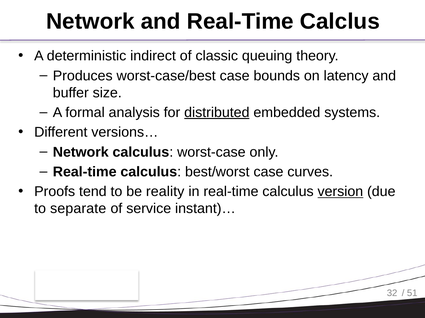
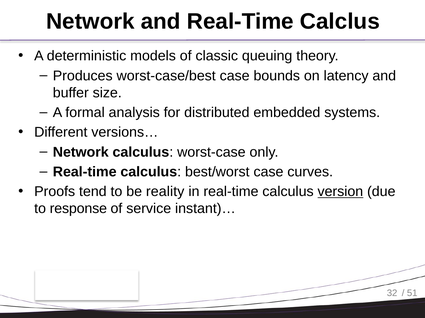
indirect: indirect -> models
distributed underline: present -> none
separate: separate -> response
